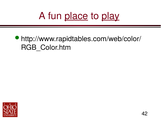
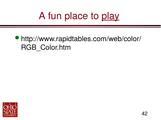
place underline: present -> none
